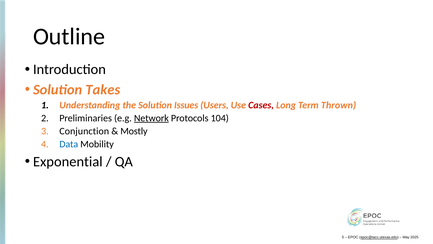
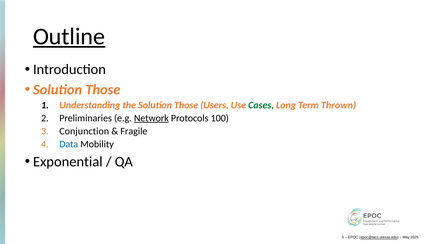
Outline underline: none -> present
Takes at (103, 89): Takes -> Those
the Solution Issues: Issues -> Those
Cases colour: red -> green
104: 104 -> 100
Mostly: Mostly -> Fragile
